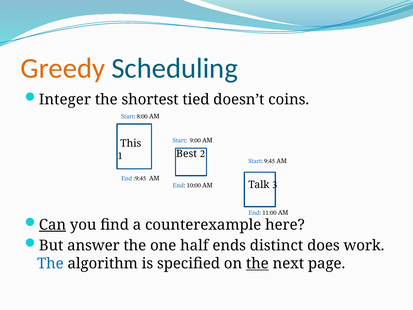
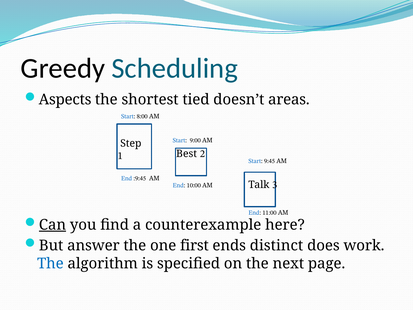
Greedy colour: orange -> black
Integer: Integer -> Aspects
coins: coins -> areas
This: This -> Step
half: half -> first
the at (257, 263) underline: present -> none
